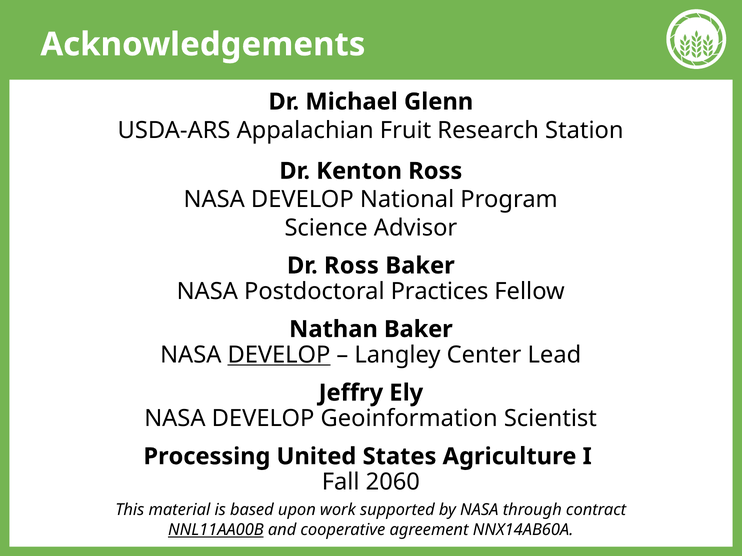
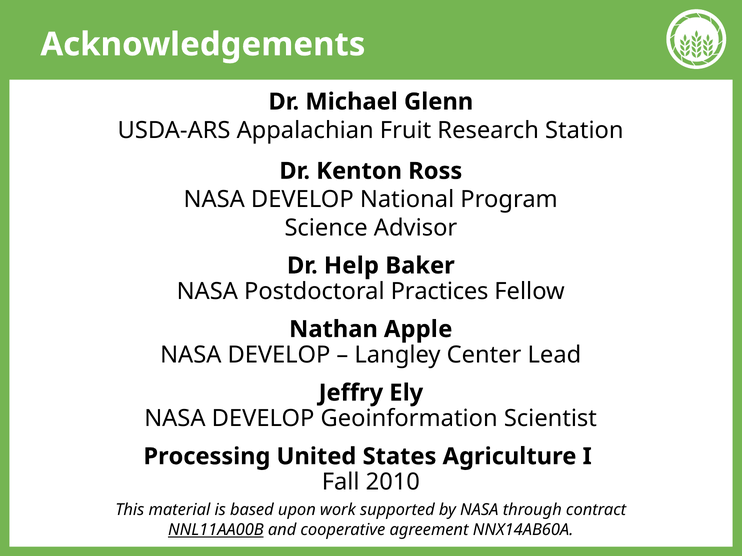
Dr Ross: Ross -> Help
Nathan Baker: Baker -> Apple
DEVELOP at (279, 355) underline: present -> none
2060: 2060 -> 2010
